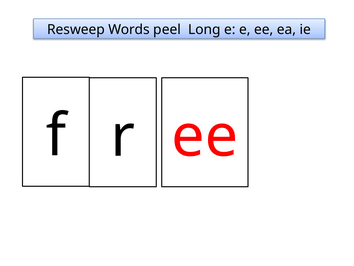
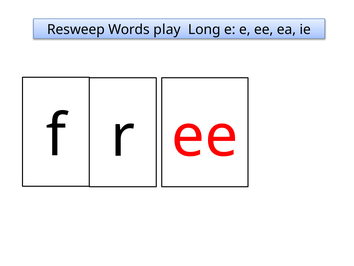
peel: peel -> play
